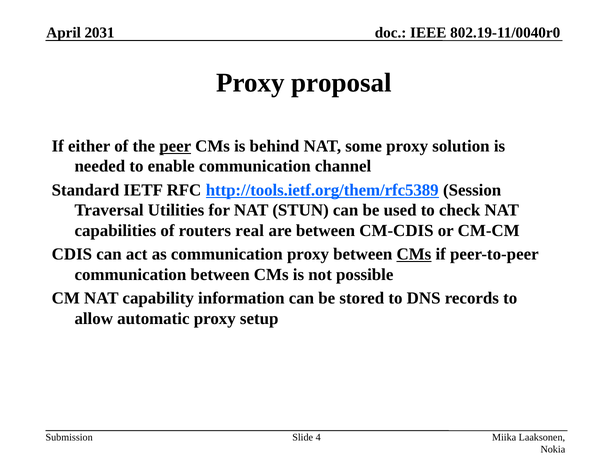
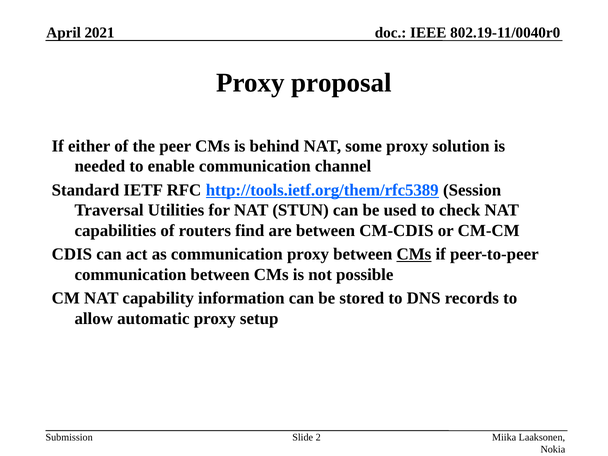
2031: 2031 -> 2021
peer underline: present -> none
real: real -> find
4: 4 -> 2
